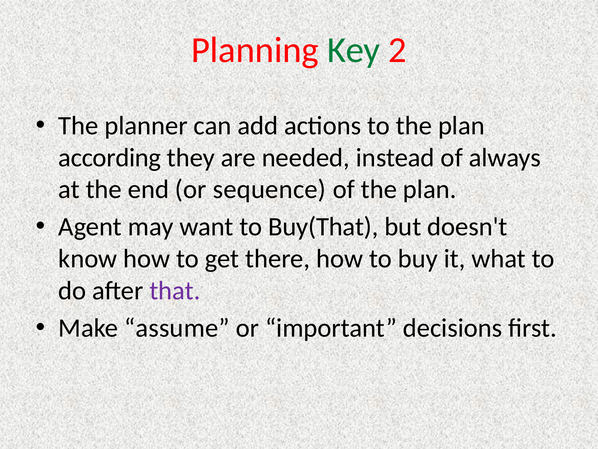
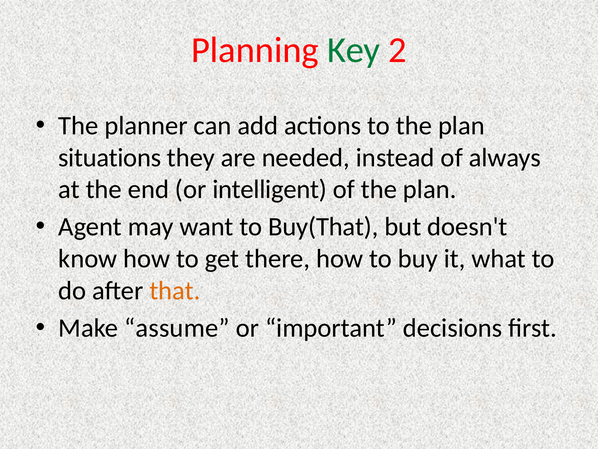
according: according -> situations
sequence: sequence -> intelligent
that colour: purple -> orange
